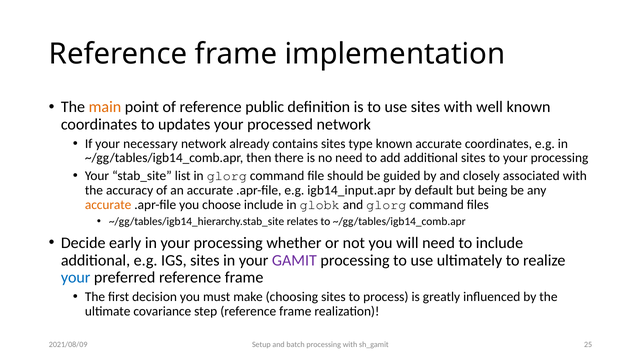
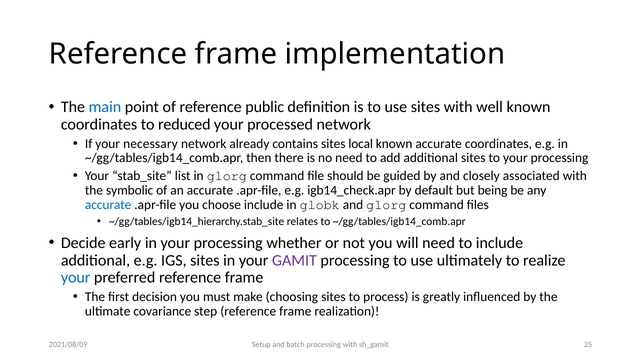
main colour: orange -> blue
updates: updates -> reduced
type: type -> local
accuracy: accuracy -> symbolic
igb14_input.apr: igb14_input.apr -> igb14_check.apr
accurate at (108, 204) colour: orange -> blue
